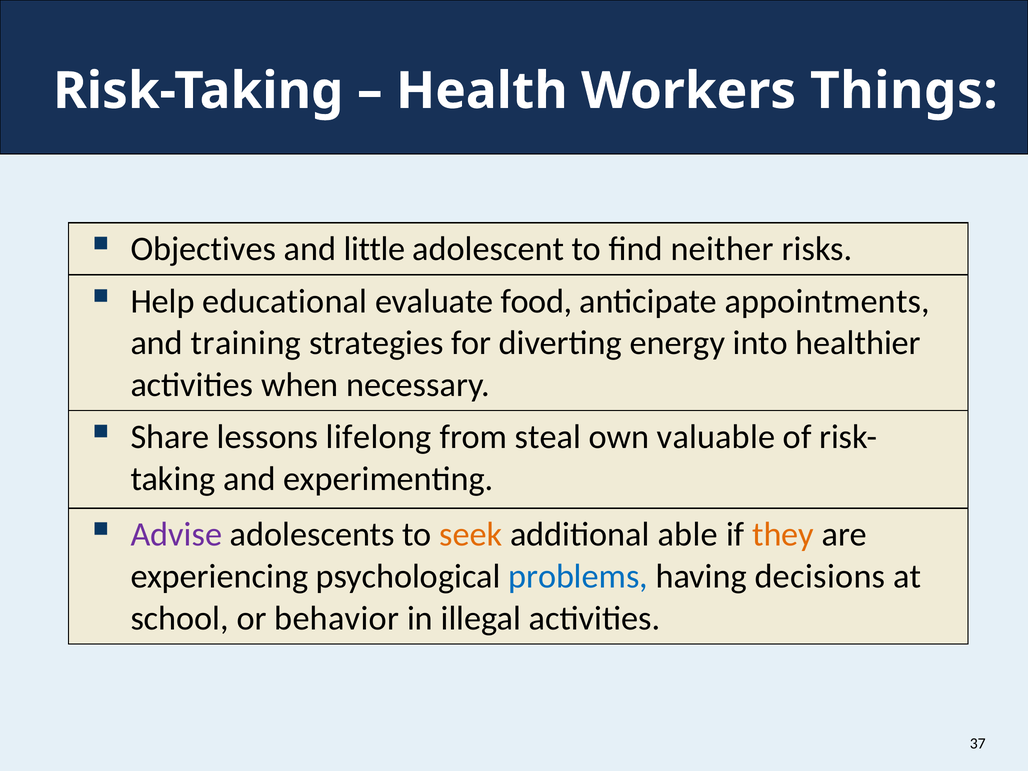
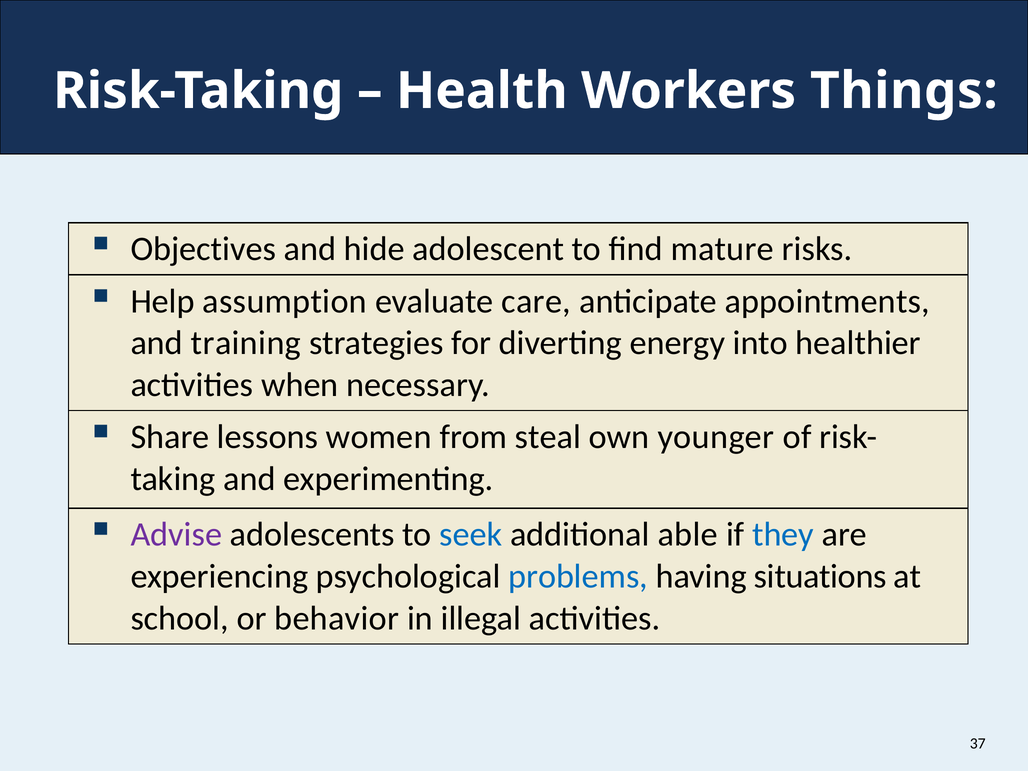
little: little -> hide
neither: neither -> mature
educational: educational -> assumption
food: food -> care
lifelong: lifelong -> women
valuable: valuable -> younger
seek colour: orange -> blue
they colour: orange -> blue
decisions: decisions -> situations
